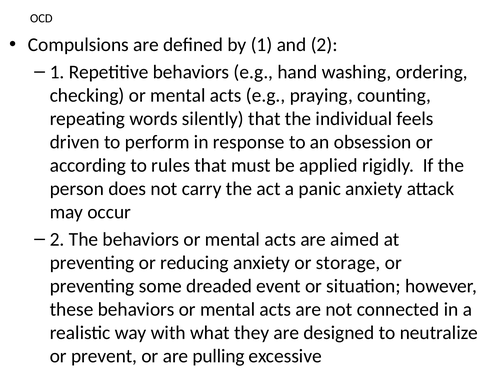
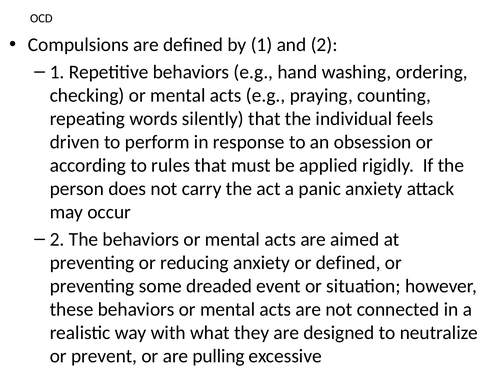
or storage: storage -> defined
